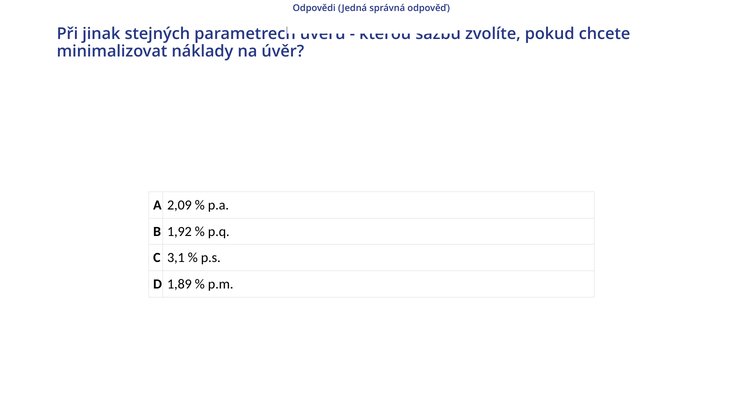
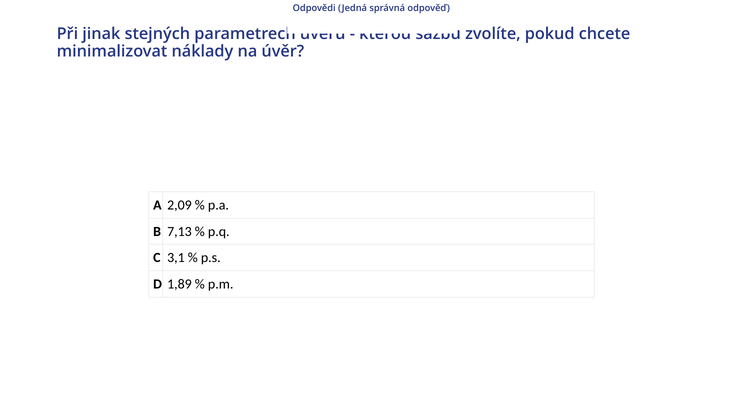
1,92: 1,92 -> 7,13
